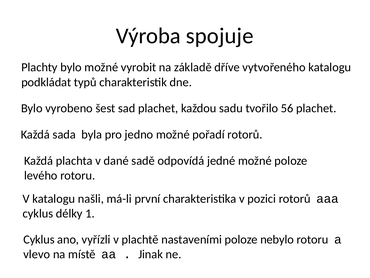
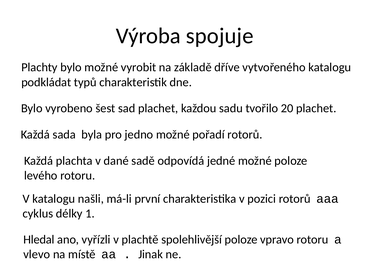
56: 56 -> 20
Cyklus at (39, 239): Cyklus -> Hledal
nastaveními: nastaveními -> spolehlivější
nebylo: nebylo -> vpravo
